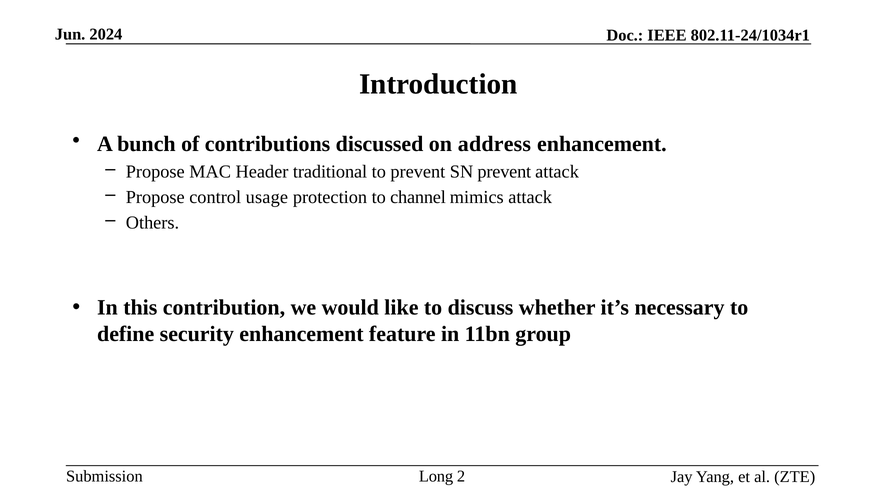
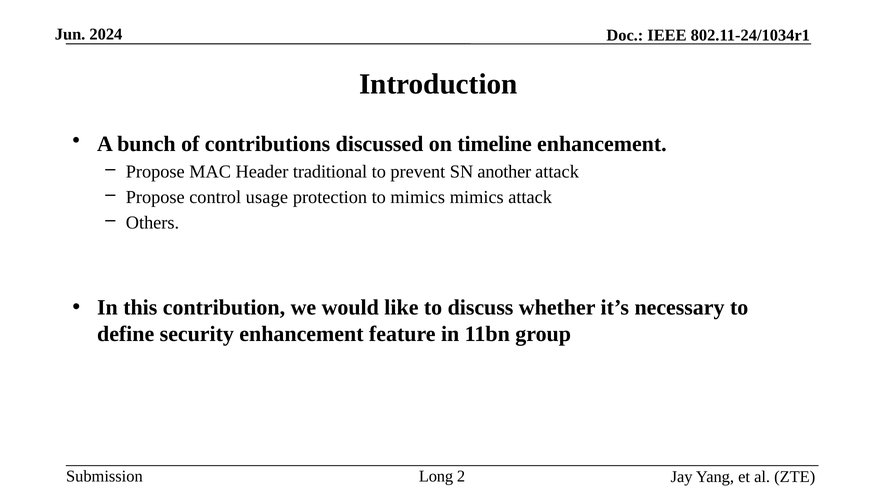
address: address -> timeline
SN prevent: prevent -> another
to channel: channel -> mimics
